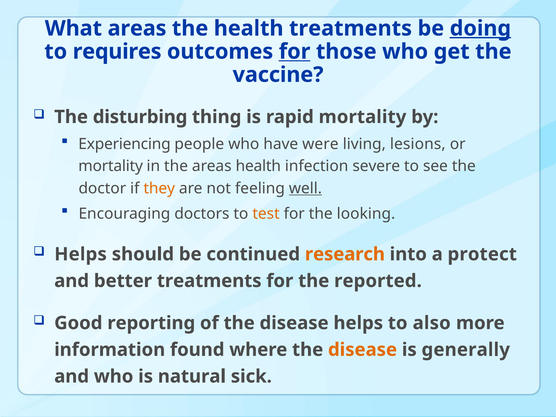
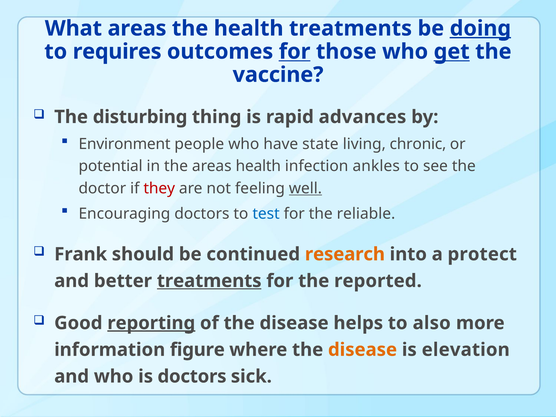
get underline: none -> present
rapid mortality: mortality -> advances
Experiencing: Experiencing -> Environment
were: were -> state
lesions: lesions -> chronic
mortality at (111, 166): mortality -> potential
severe: severe -> ankles
they colour: orange -> red
test colour: orange -> blue
looking: looking -> reliable
Helps at (81, 254): Helps -> Frank
treatments at (209, 281) underline: none -> present
reporting underline: none -> present
found: found -> figure
generally: generally -> elevation
is natural: natural -> doctors
